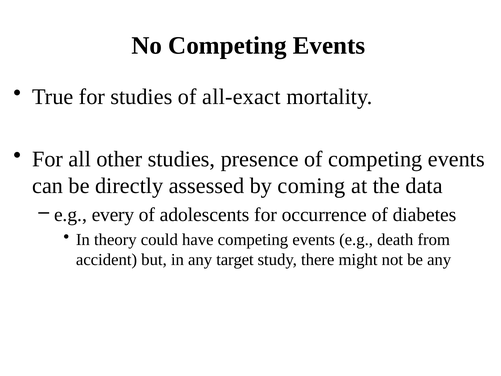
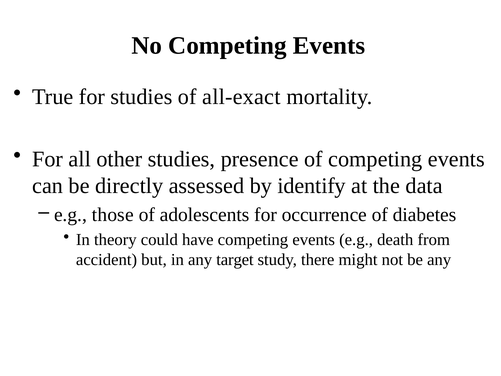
coming: coming -> identify
every: every -> those
